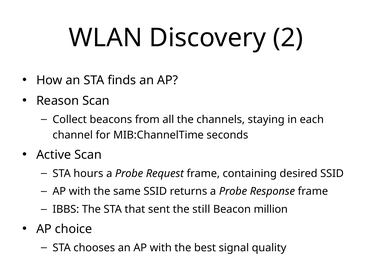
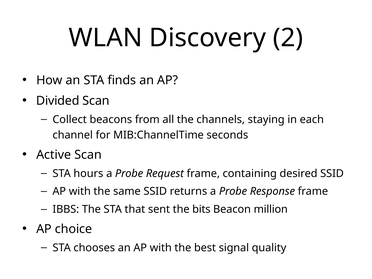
Reason: Reason -> Divided
still: still -> bits
